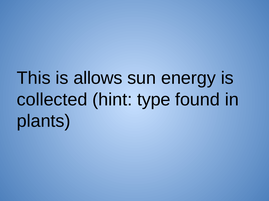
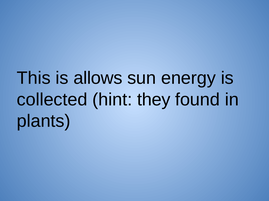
type: type -> they
